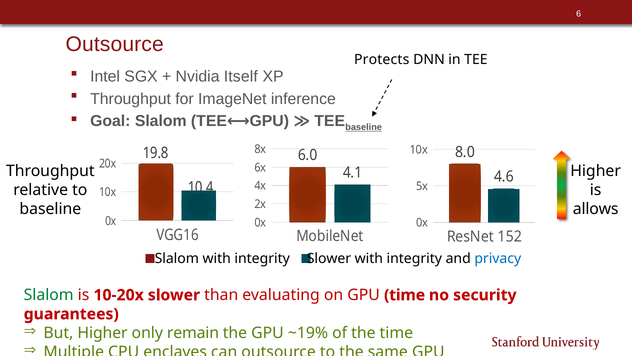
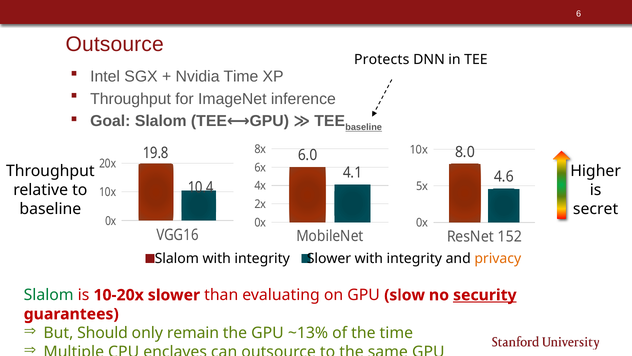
Nvidia Itself: Itself -> Time
allows: allows -> secret
privacy colour: blue -> orange
GPU time: time -> slow
security underline: none -> present
But Higher: Higher -> Should
~19%: ~19% -> ~13%
